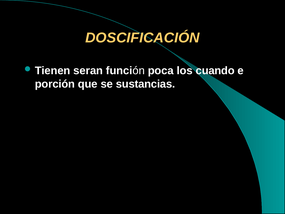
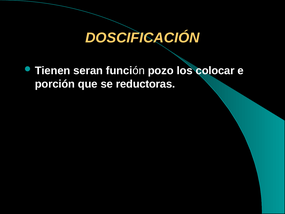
poca: poca -> pozo
cuando: cuando -> colocar
sustancias: sustancias -> reductoras
